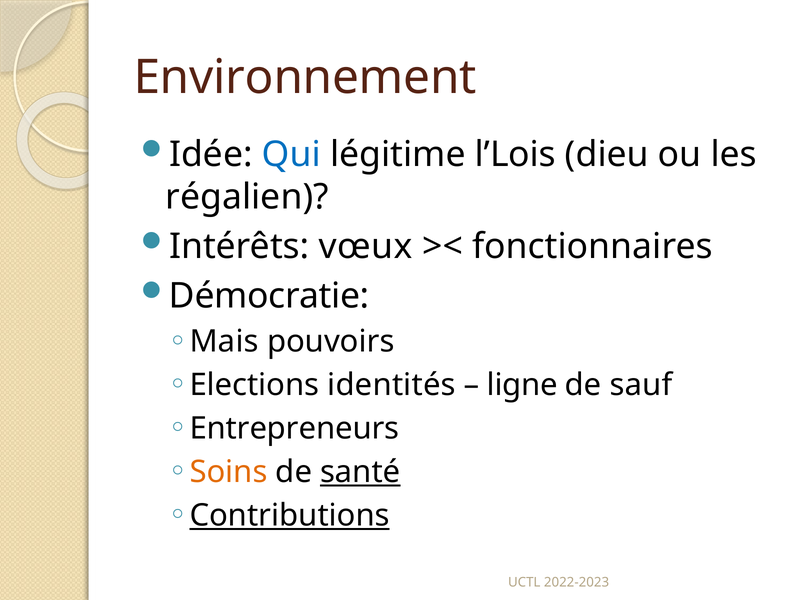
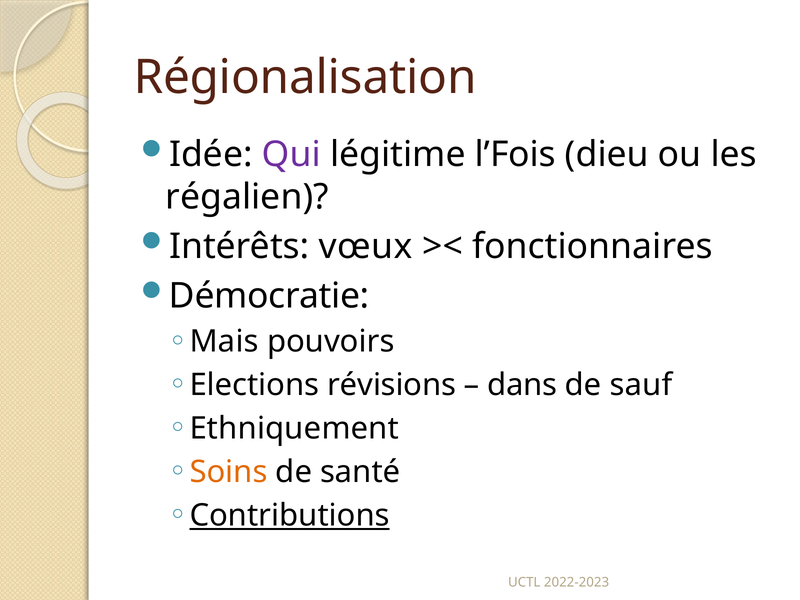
Environnement: Environnement -> Régionalisation
Qui colour: blue -> purple
l’Lois: l’Lois -> l’Fois
identités: identités -> révisions
ligne: ligne -> dans
Entrepreneurs: Entrepreneurs -> Ethniquement
santé underline: present -> none
